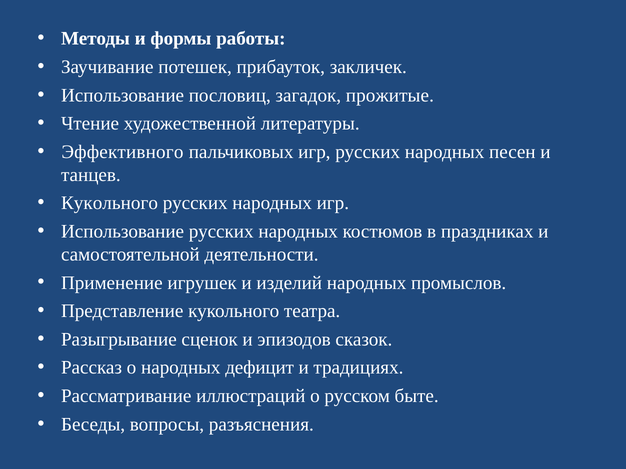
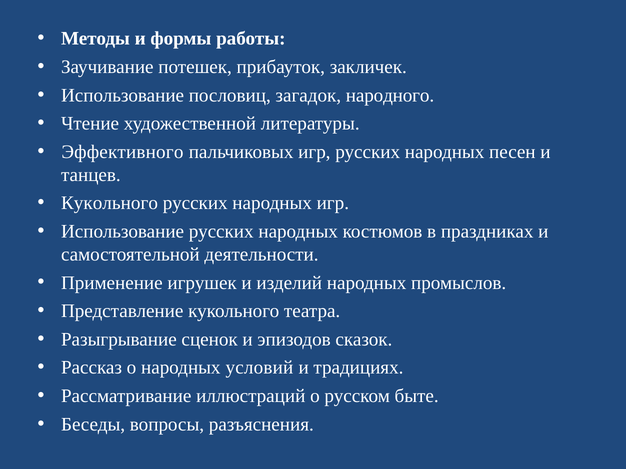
прожитые: прожитые -> народного
дефицит: дефицит -> условий
